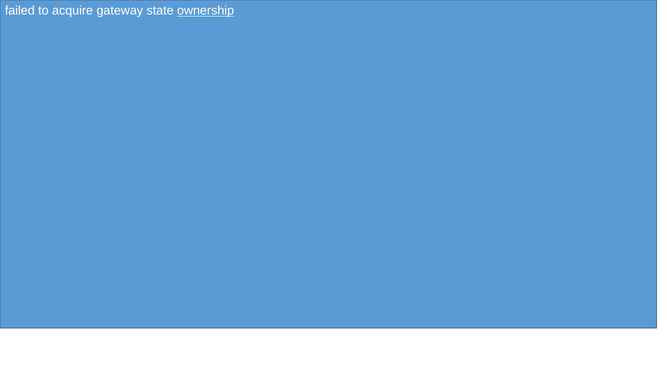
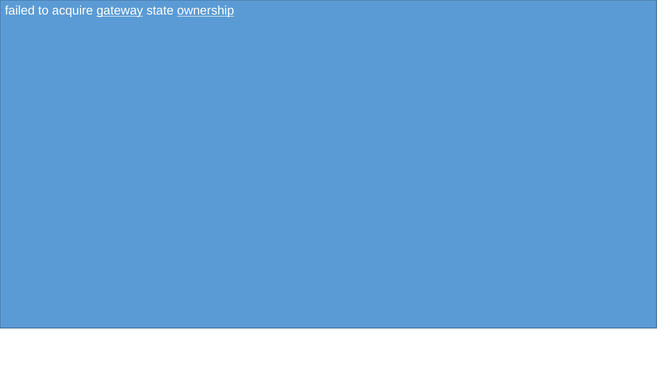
gateway underline: none -> present
